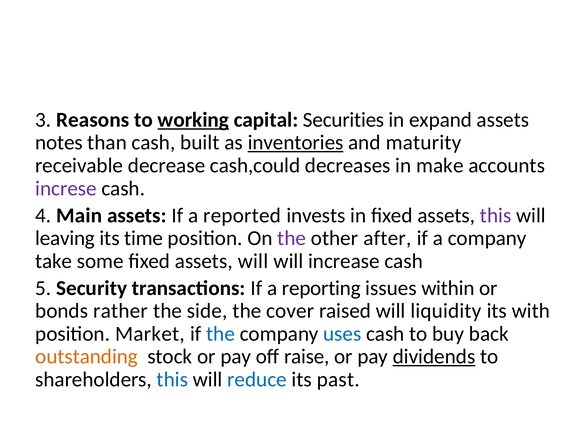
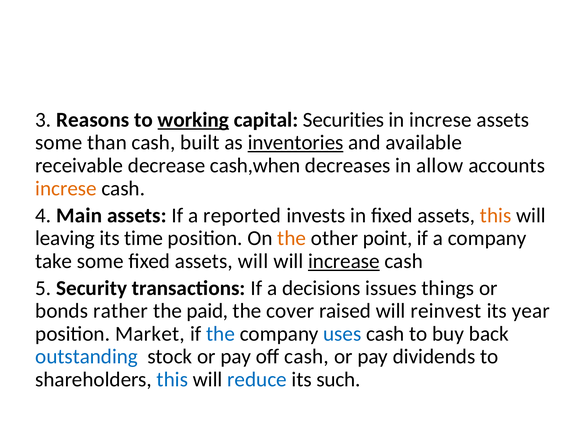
in expand: expand -> increse
notes at (59, 143): notes -> some
maturity: maturity -> available
cash,could: cash,could -> cash,when
make: make -> allow
increse at (66, 188) colour: purple -> orange
this at (496, 215) colour: purple -> orange
the at (292, 238) colour: purple -> orange
after: after -> point
increase underline: none -> present
reporting: reporting -> decisions
within: within -> things
side: side -> paid
liquidity: liquidity -> reinvest
with: with -> year
outstanding colour: orange -> blue
off raise: raise -> cash
dividends underline: present -> none
past: past -> such
